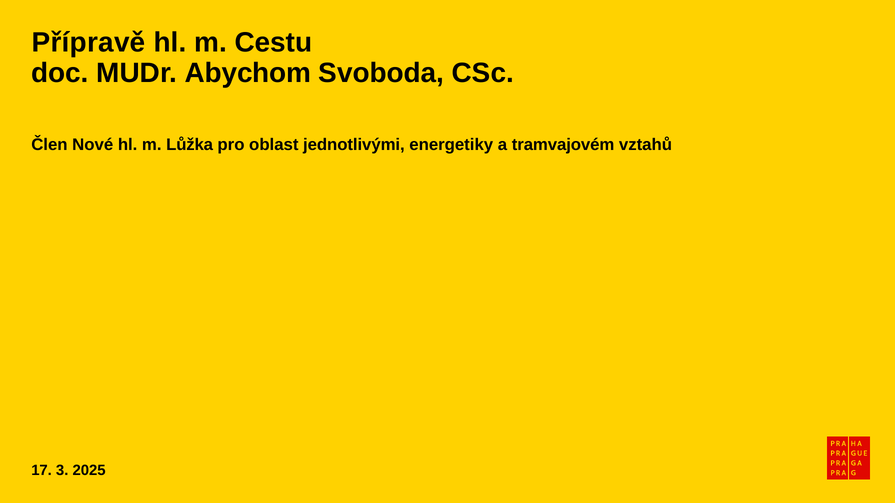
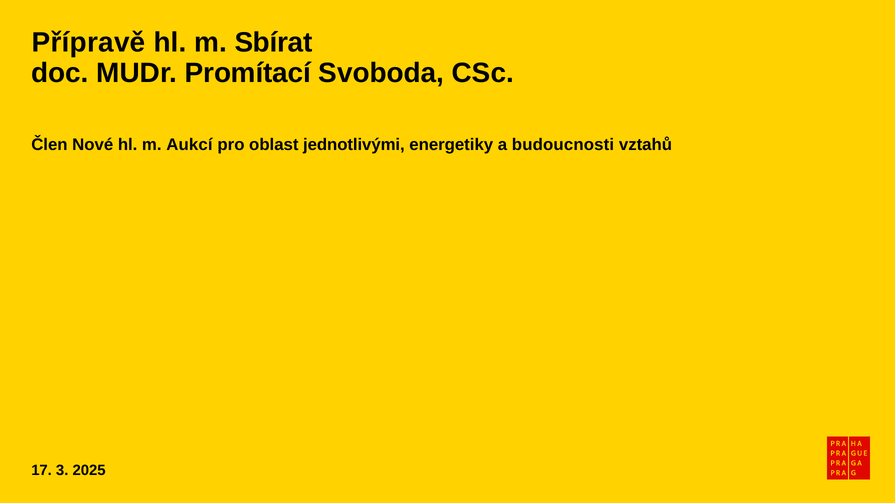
Cestu: Cestu -> Sbírat
Abychom: Abychom -> Promítací
Lůžka: Lůžka -> Aukcí
tramvajovém: tramvajovém -> budoucnosti
